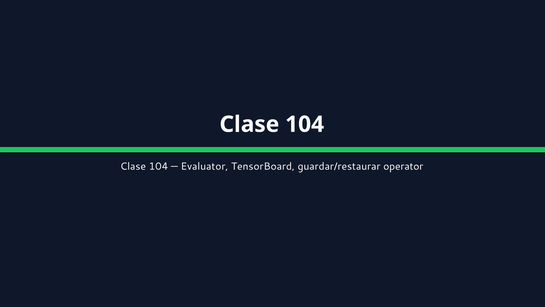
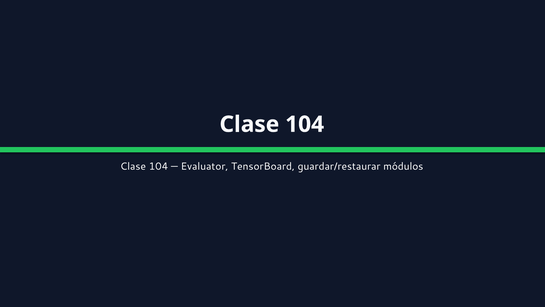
operator: operator -> módulos
